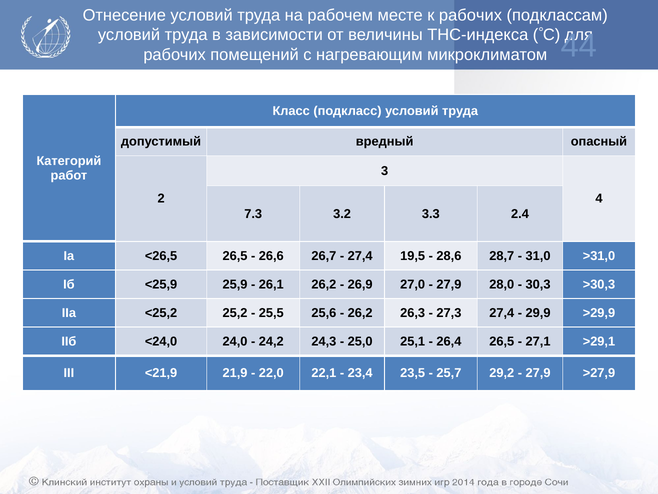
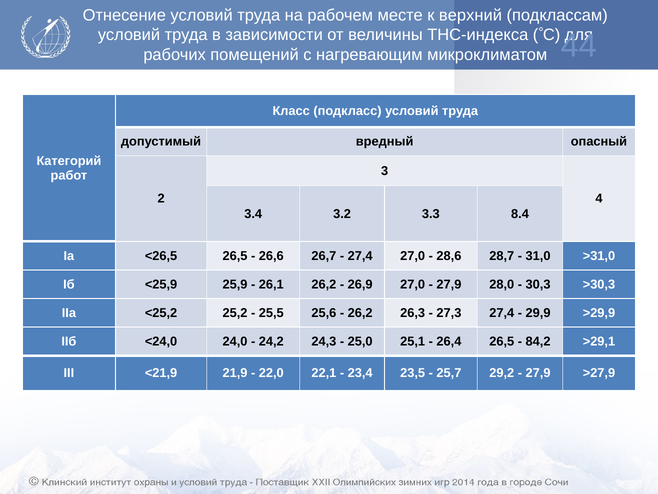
к рабочих: рабочих -> верхний
7.3: 7.3 -> 3.4
2.4: 2.4 -> 8.4
27,4 19,5: 19,5 -> 27,0
27,1: 27,1 -> 84,2
